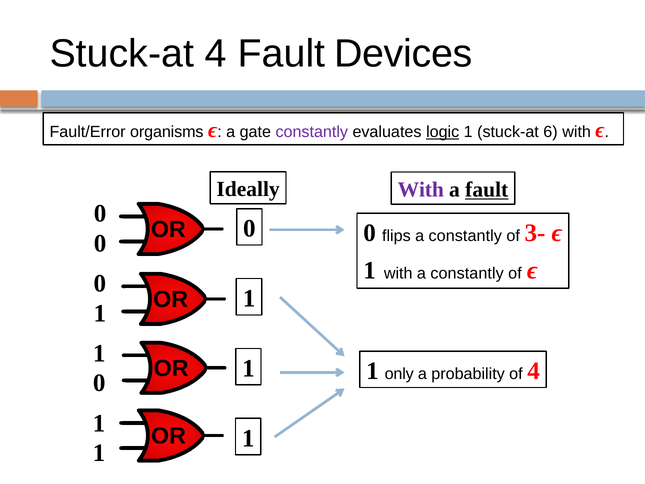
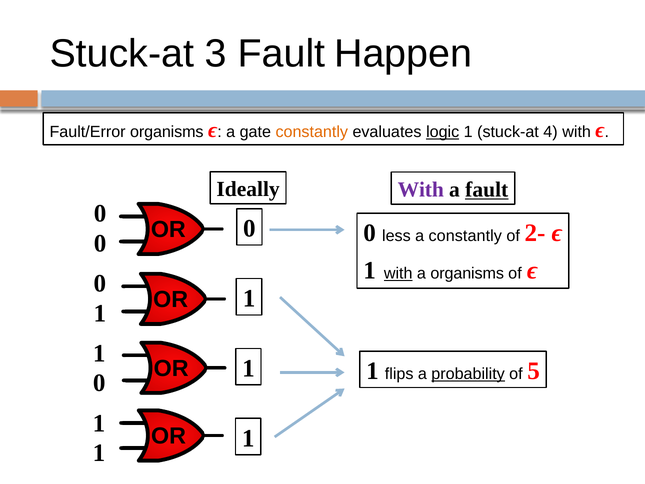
Stuck-at 4: 4 -> 3
Devices: Devices -> Happen
constantly at (312, 132) colour: purple -> orange
6: 6 -> 4
flips: flips -> less
3-: 3- -> 2-
with at (398, 273) underline: none -> present
constantly at (467, 273): constantly -> organisms
only: only -> flips
probability underline: none -> present
of 4: 4 -> 5
